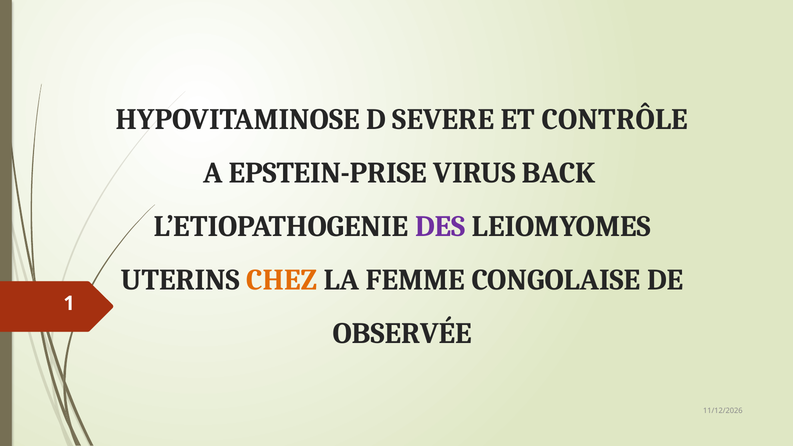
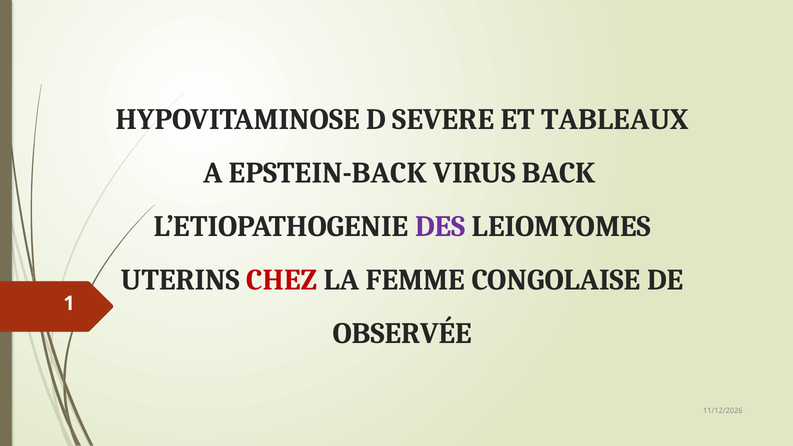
CONTRÔLE: CONTRÔLE -> TABLEAUX
EPSTEIN-PRISE: EPSTEIN-PRISE -> EPSTEIN-BACK
CHEZ colour: orange -> red
